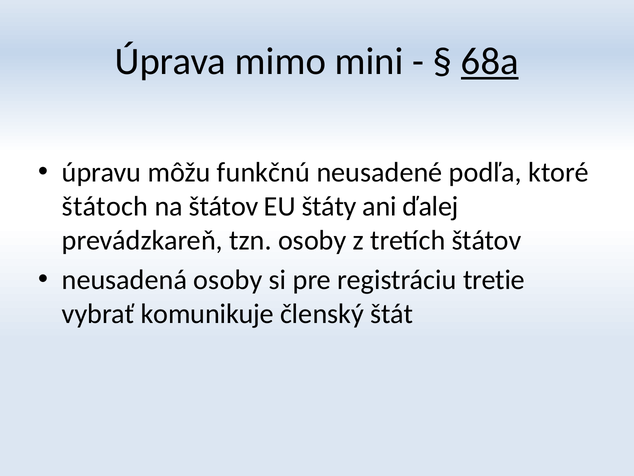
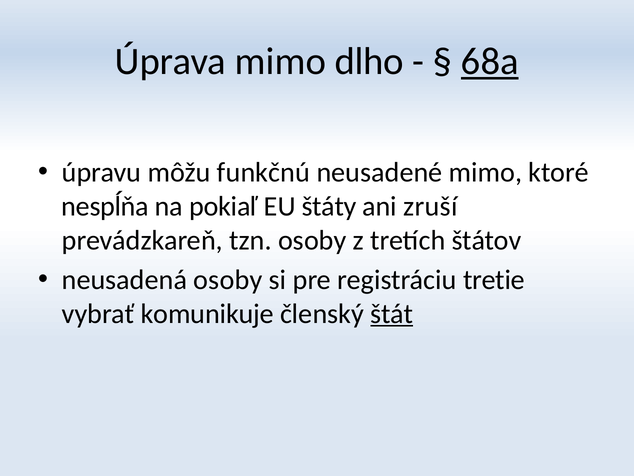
mini: mini -> dlho
neusadené podľa: podľa -> mimo
štátoch: štátoch -> nespĺňa
na štátov: štátov -> pokiaľ
ďalej: ďalej -> zruší
štát underline: none -> present
